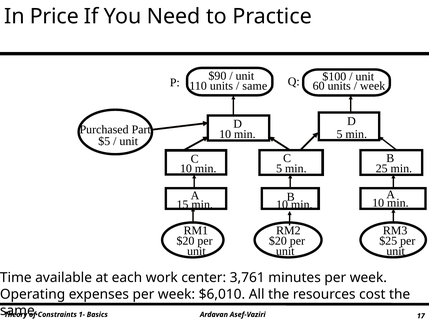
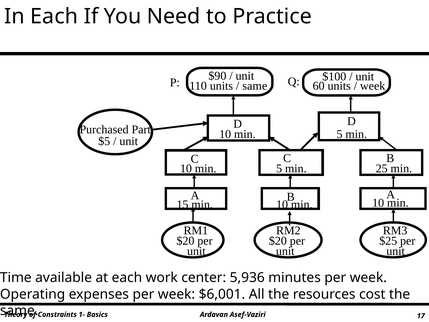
In Price: Price -> Each
3,761: 3,761 -> 5,936
$6,010: $6,010 -> $6,001
